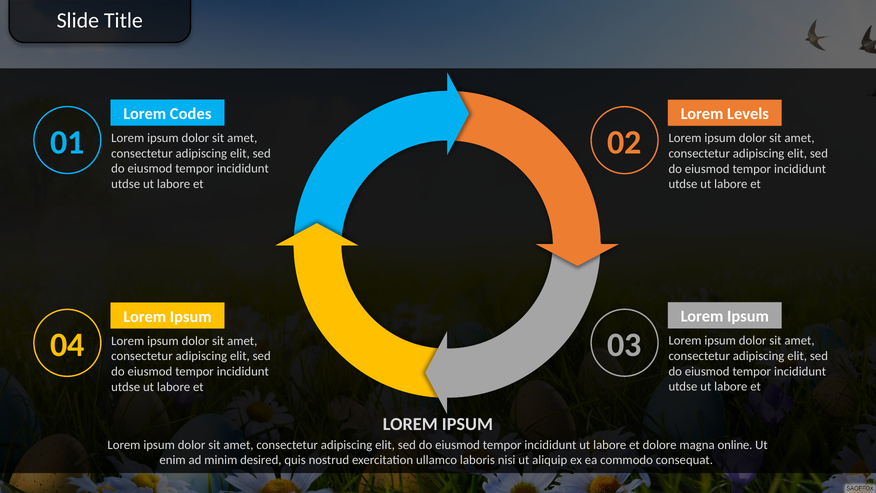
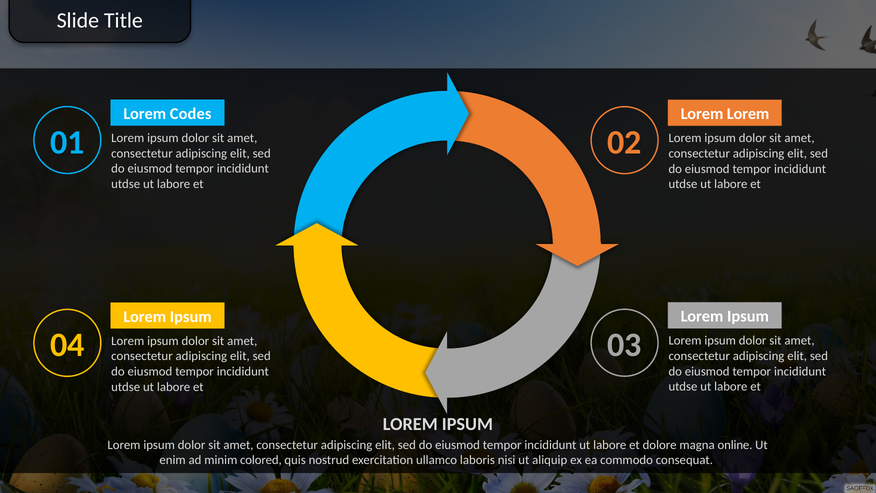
Lorem Levels: Levels -> Lorem
desired: desired -> colored
